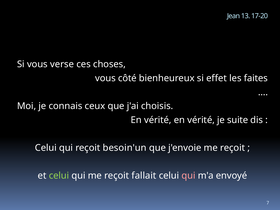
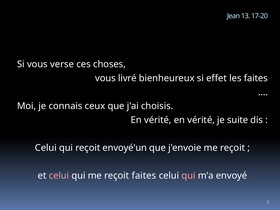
côté: côté -> livré
besoin'un: besoin'un -> envoyé'un
celui at (59, 176) colour: light green -> pink
reçoit fallait: fallait -> faites
